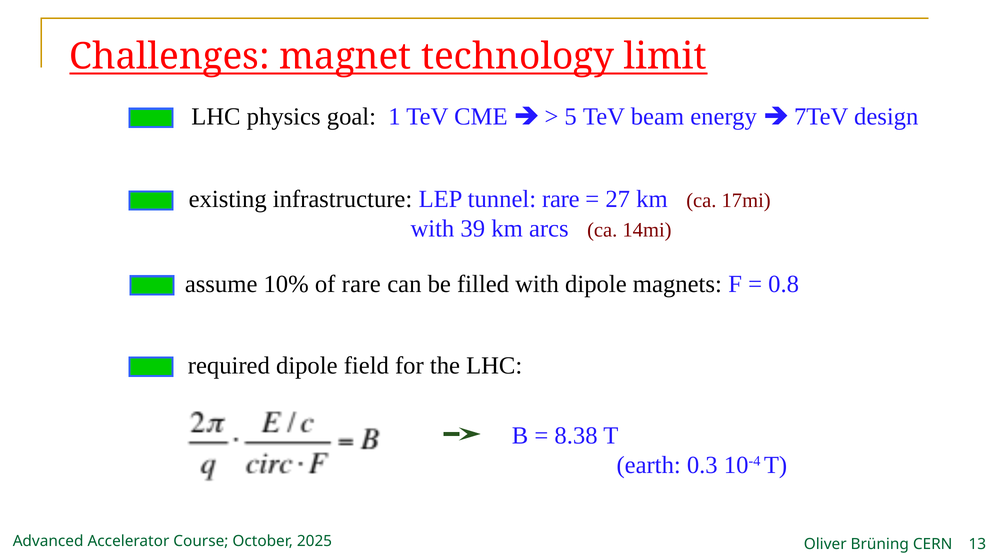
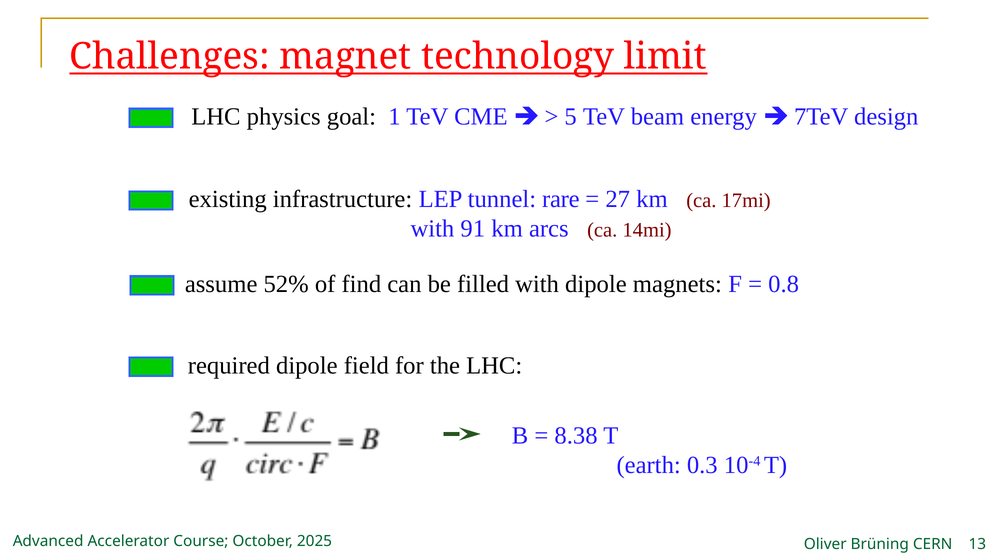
39: 39 -> 91
10%: 10% -> 52%
of rare: rare -> find
